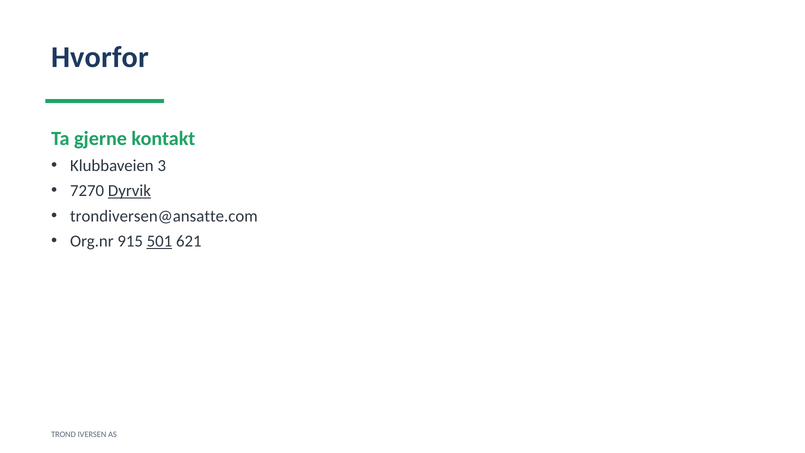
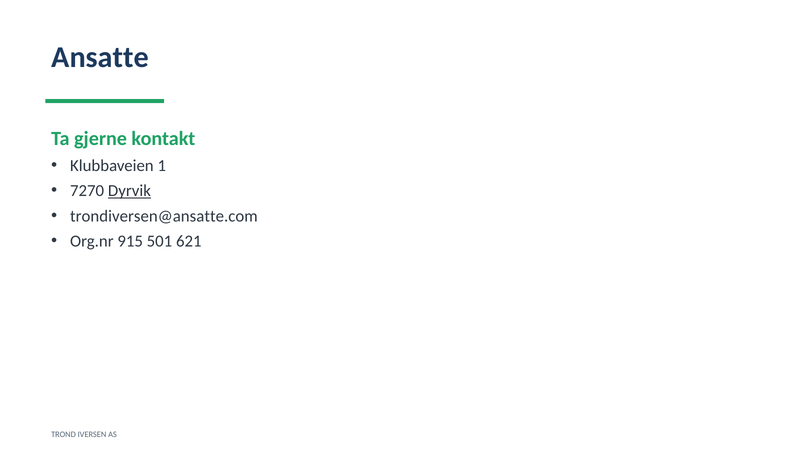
Hvorfor: Hvorfor -> Ansatte
3: 3 -> 1
501 underline: present -> none
